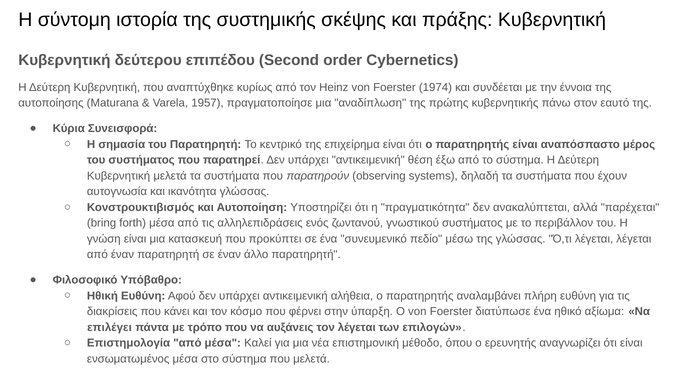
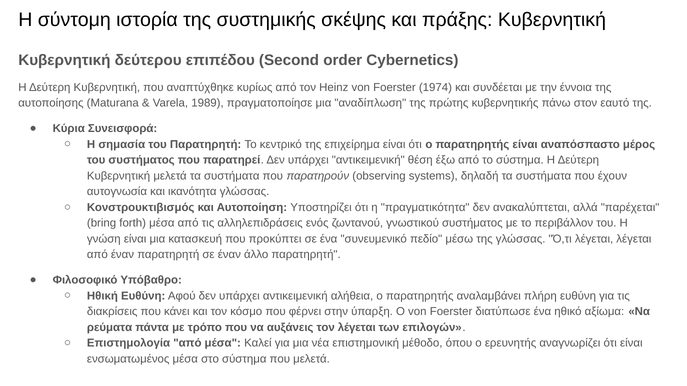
1957: 1957 -> 1989
επιλέγει: επιλέγει -> ρεύματα
